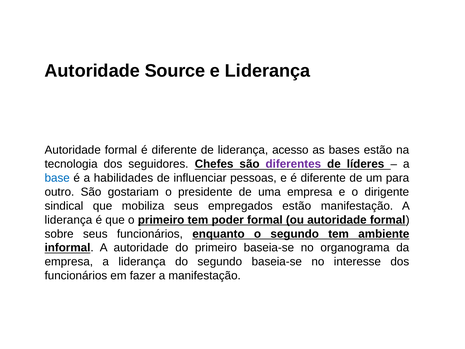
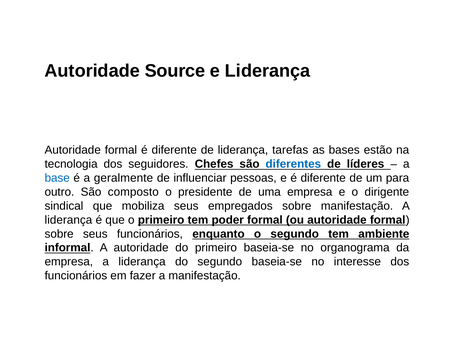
acesso: acesso -> tarefas
diferentes colour: purple -> blue
habilidades: habilidades -> geralmente
gostariam: gostariam -> composto
empregados estão: estão -> sobre
